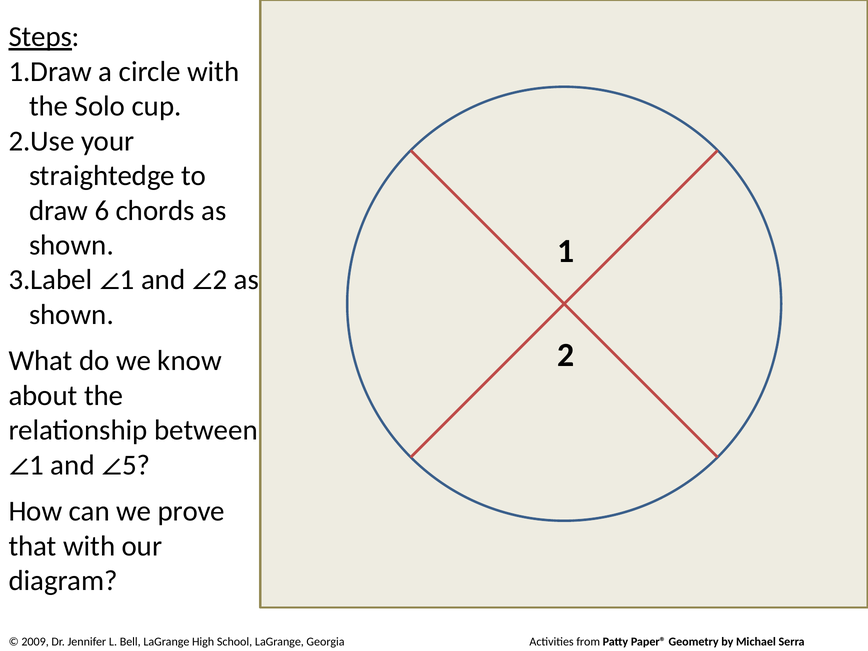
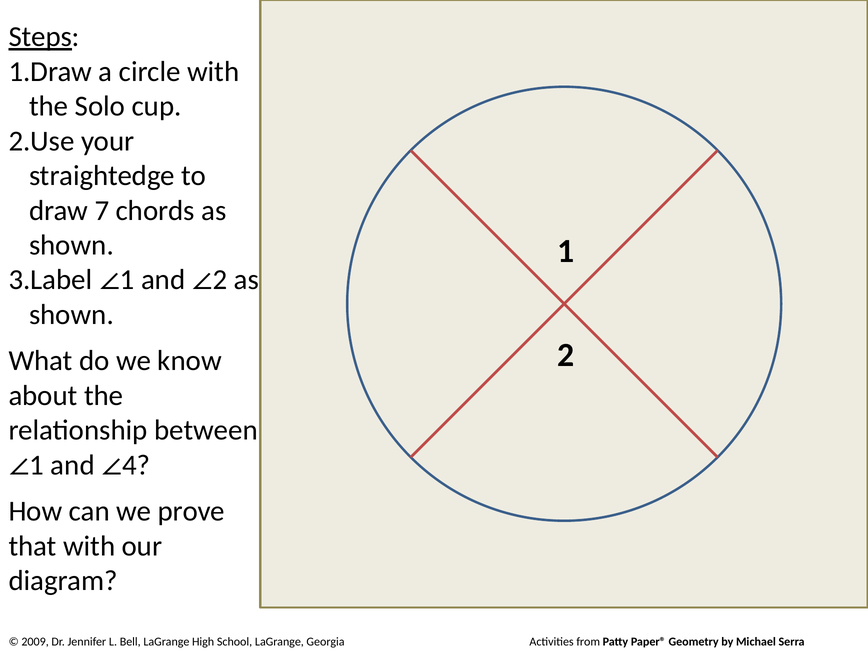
6: 6 -> 7
5: 5 -> 4
